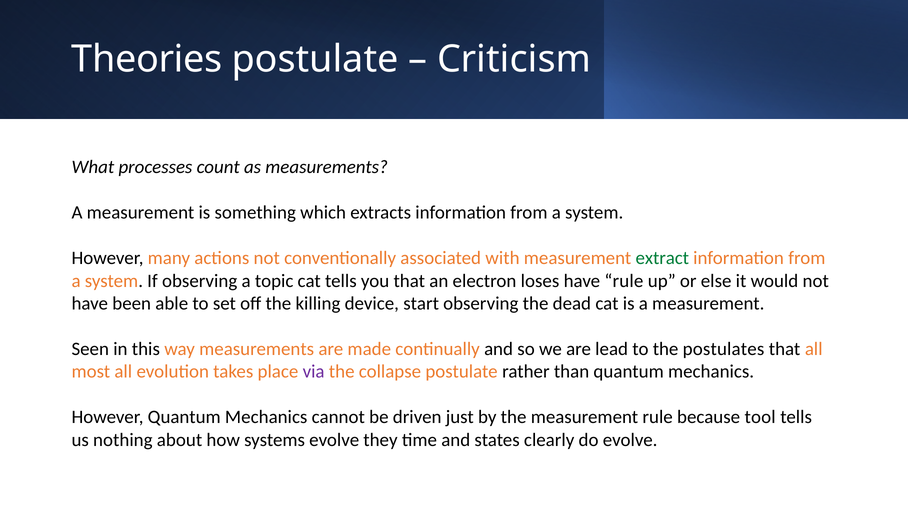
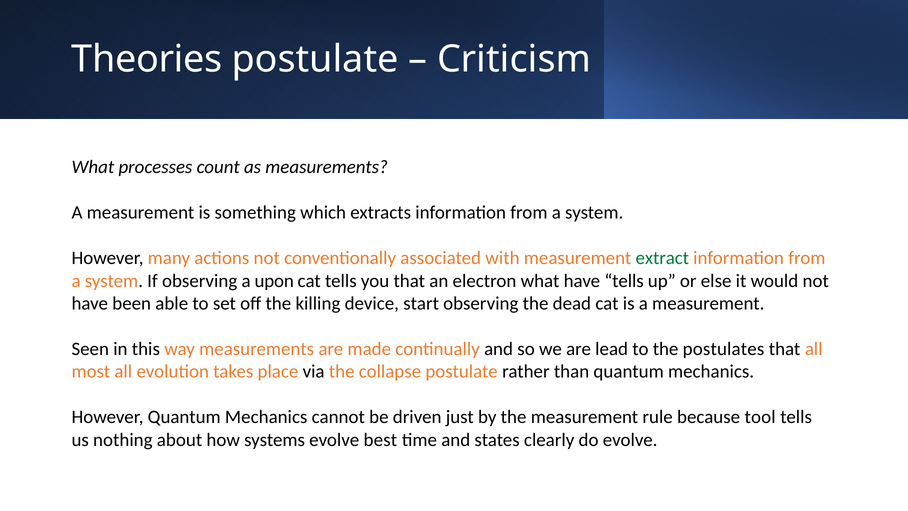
topic: topic -> upon
electron loses: loses -> what
have rule: rule -> tells
via colour: purple -> black
they: they -> best
